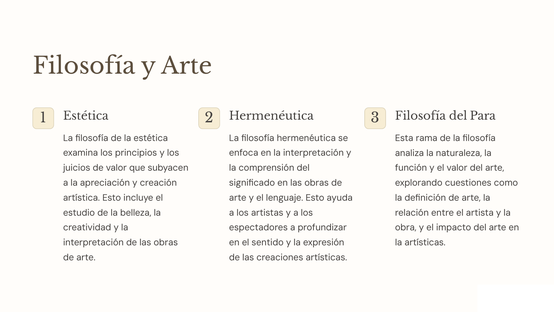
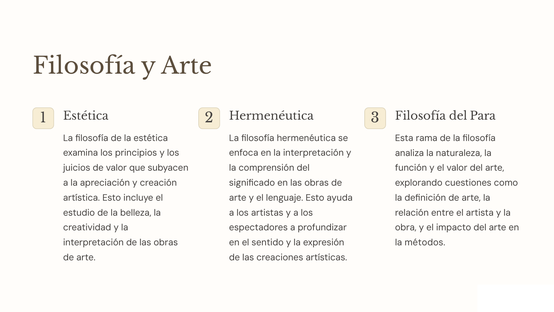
la artísticas: artísticas -> métodos
